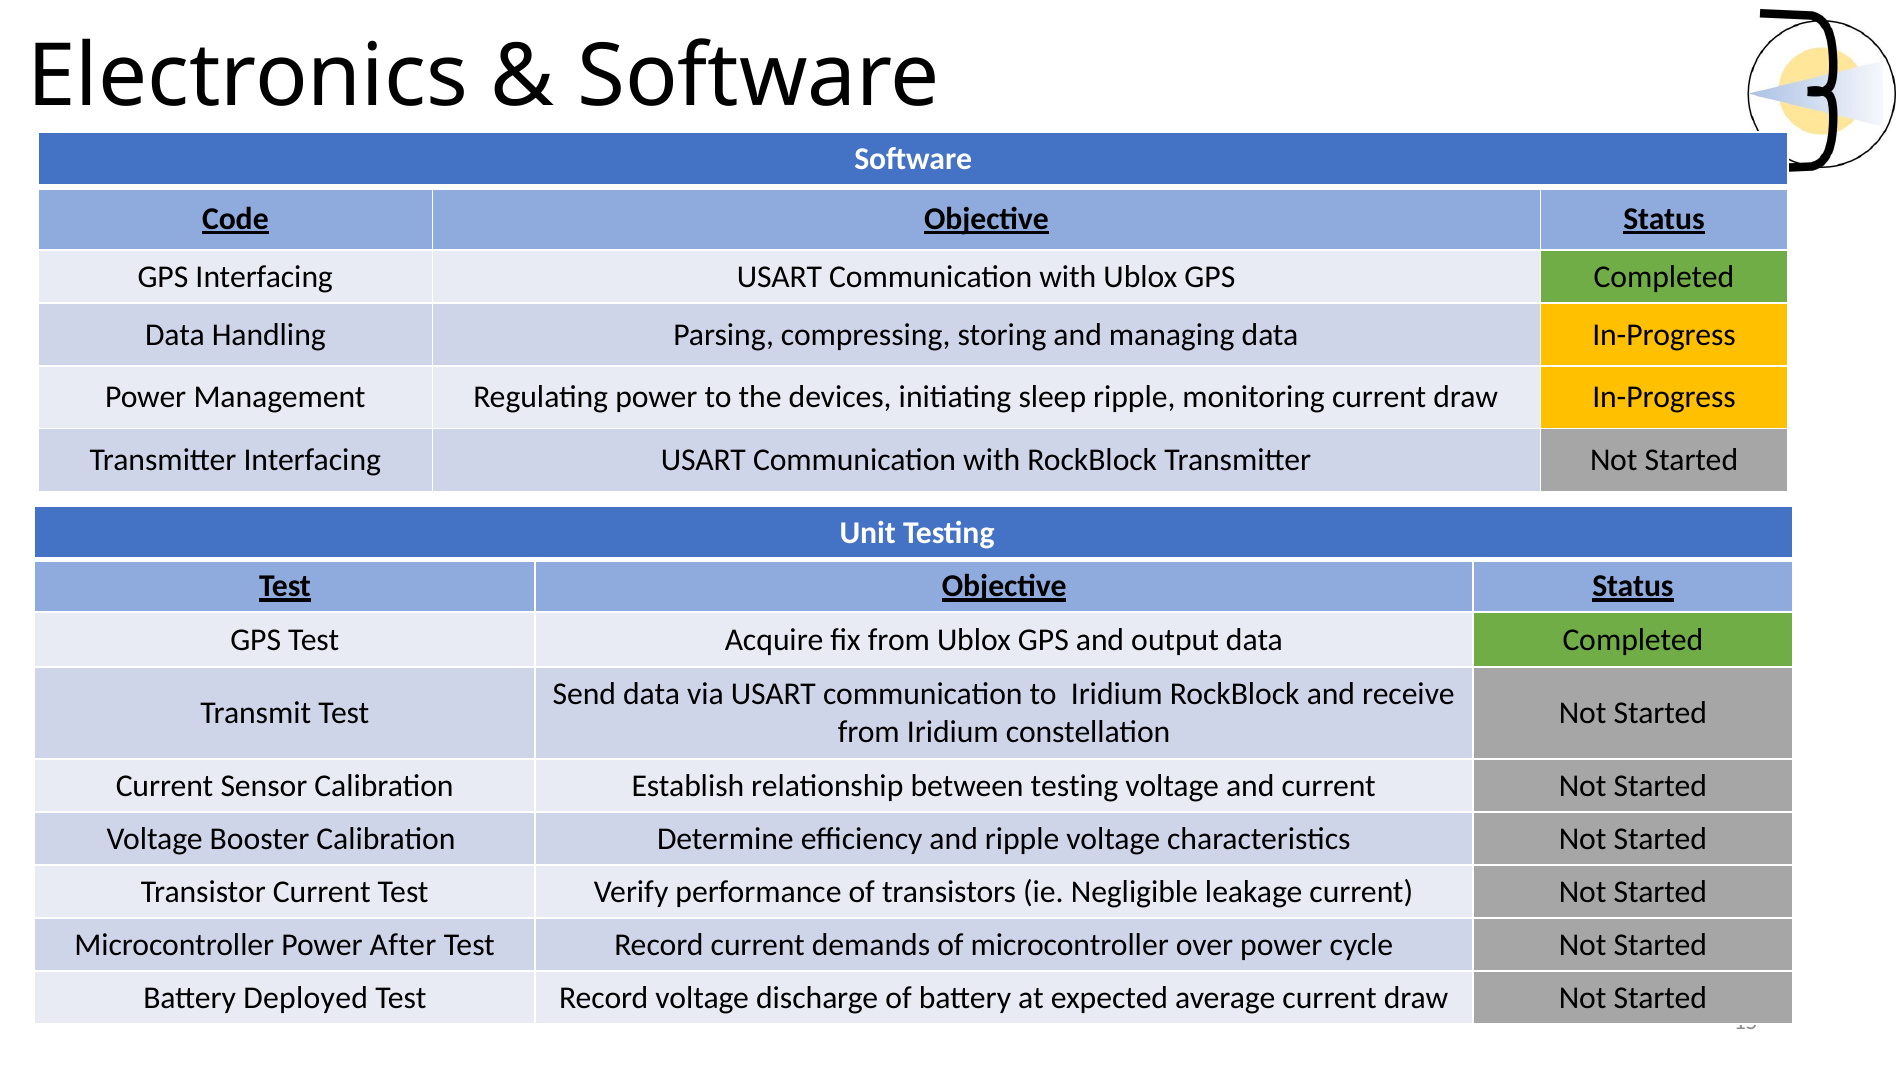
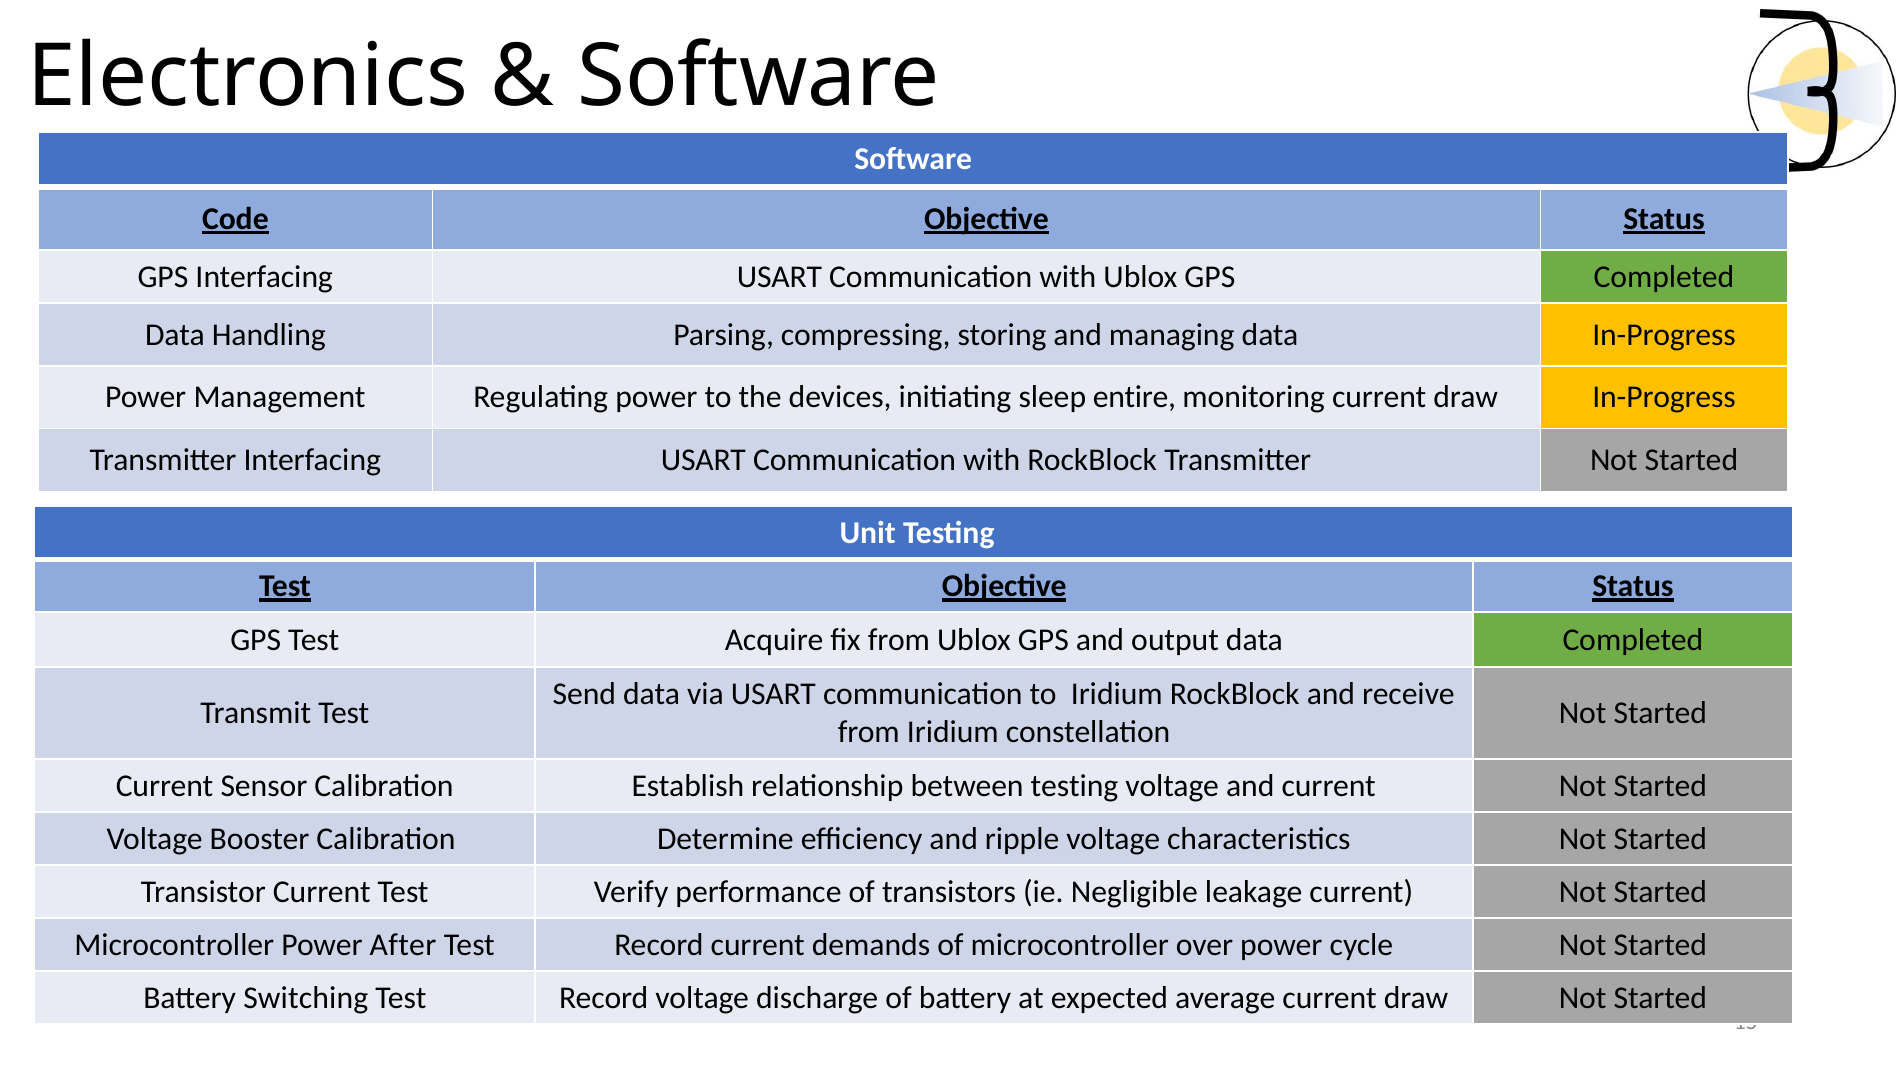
sleep ripple: ripple -> entire
Deployed: Deployed -> Switching
